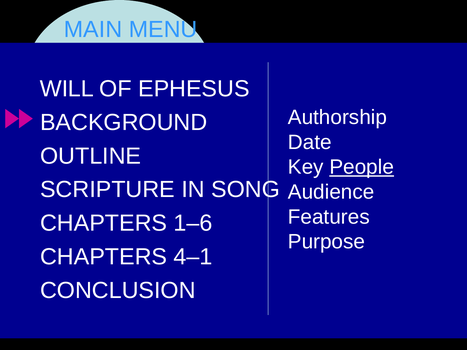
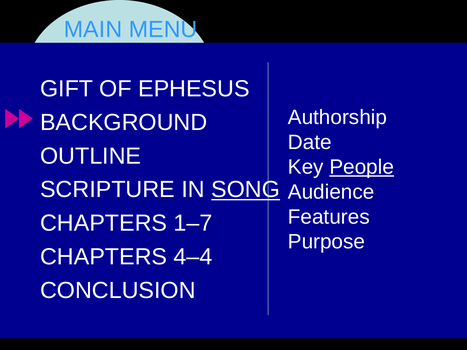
WILL: WILL -> GIFT
SONG underline: none -> present
1–6: 1–6 -> 1–7
4–1: 4–1 -> 4–4
